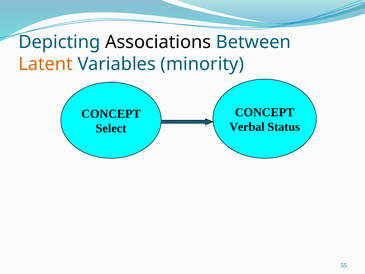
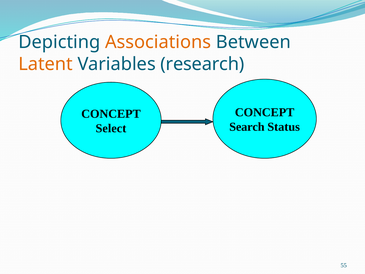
Associations colour: black -> orange
minority: minority -> research
Verbal: Verbal -> Search
